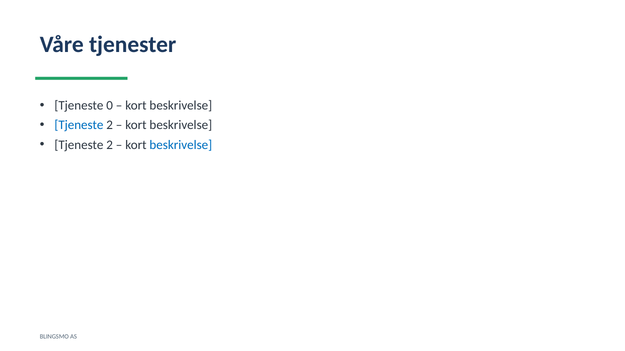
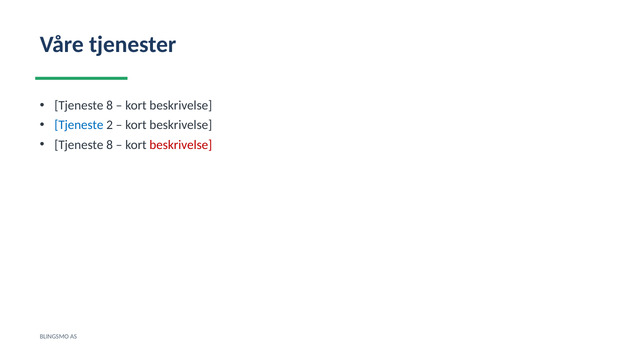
0 at (110, 106): 0 -> 8
2 at (110, 145): 2 -> 8
beskrivelse at (181, 145) colour: blue -> red
